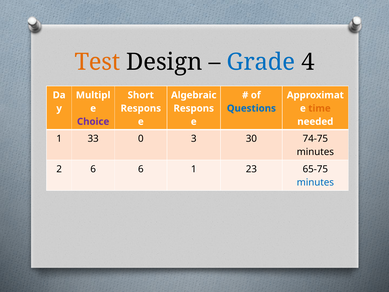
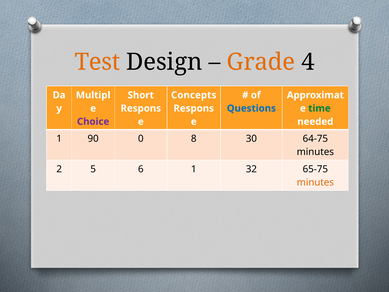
Grade colour: blue -> orange
Algebraic: Algebraic -> Concepts
time colour: orange -> green
33: 33 -> 90
3: 3 -> 8
74-75: 74-75 -> 64-75
2 6: 6 -> 5
23: 23 -> 32
minutes at (315, 182) colour: blue -> orange
